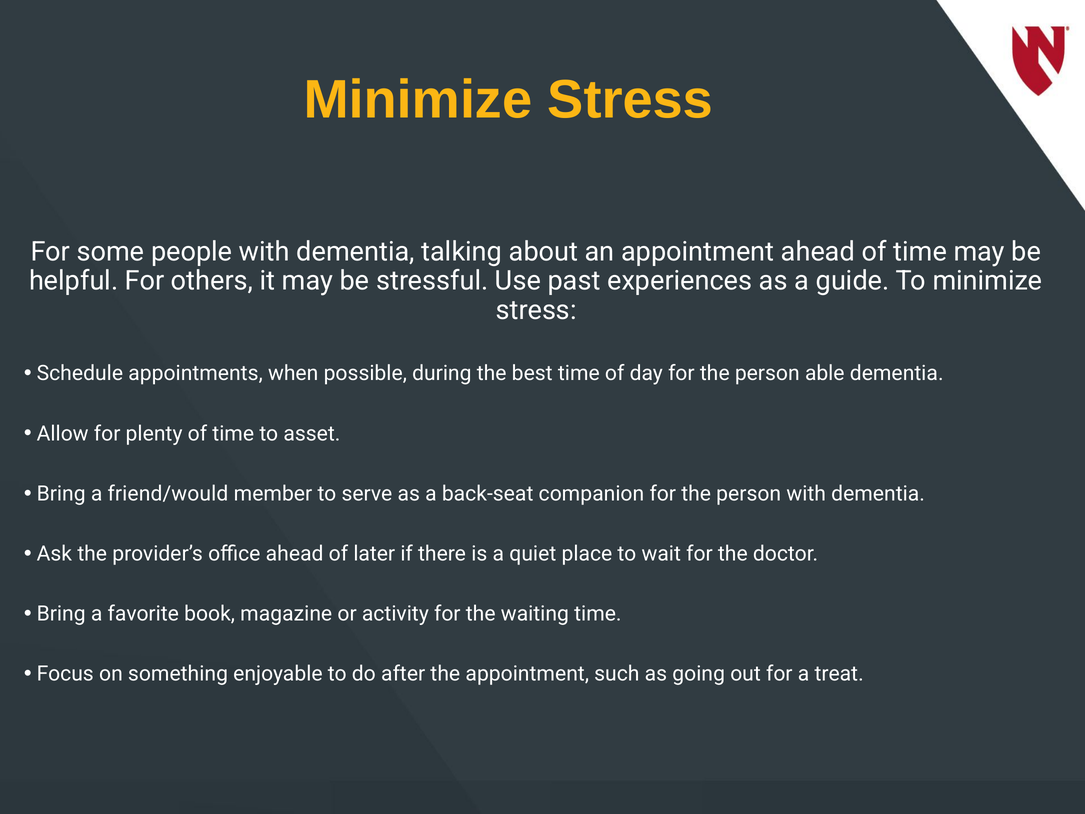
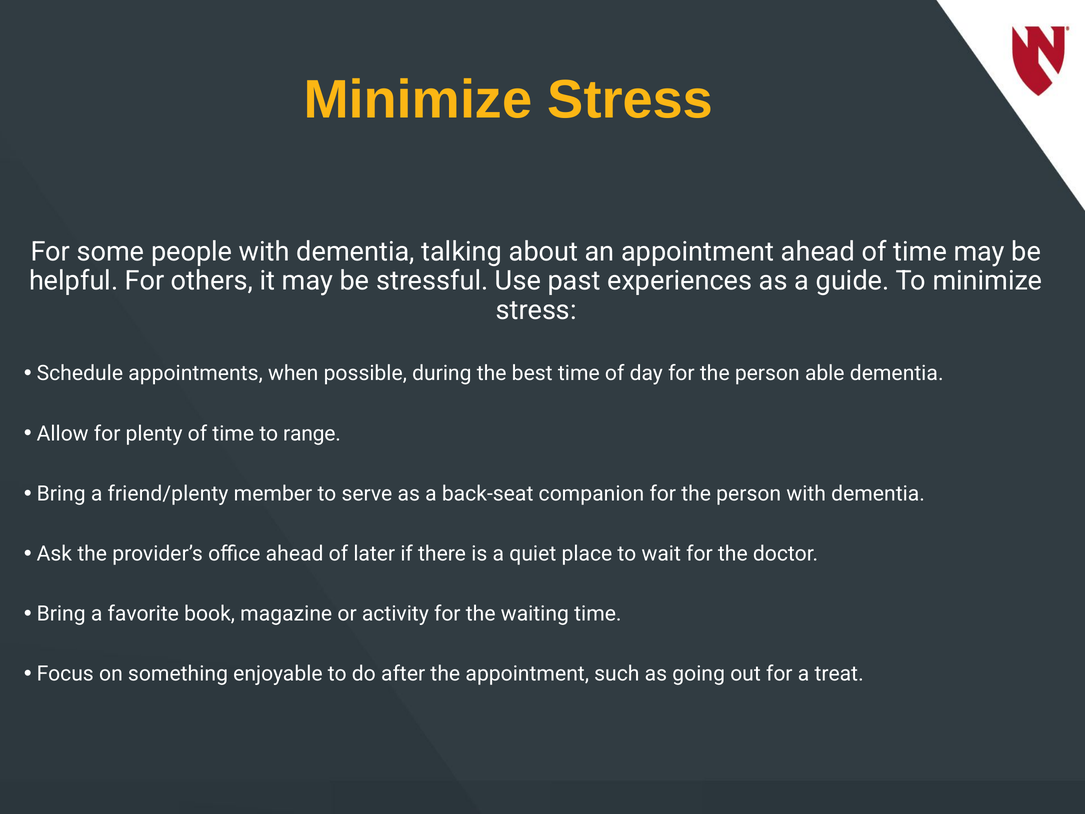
asset: asset -> range
friend/would: friend/would -> friend/plenty
